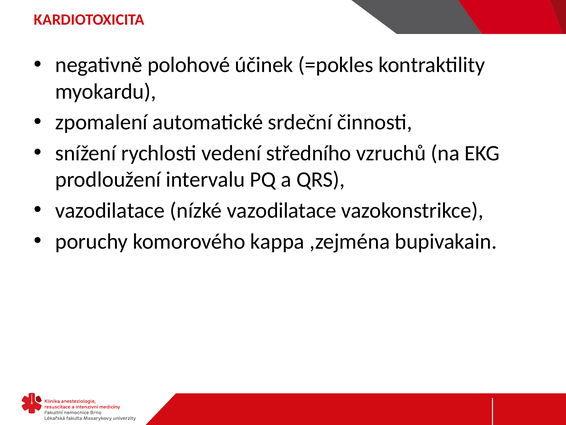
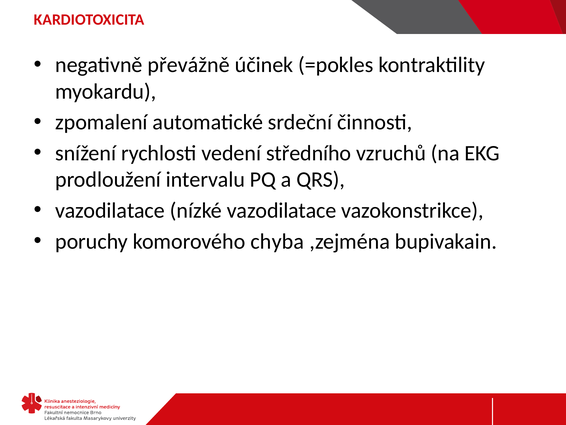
polohové: polohové -> převážně
kappa: kappa -> chyba
